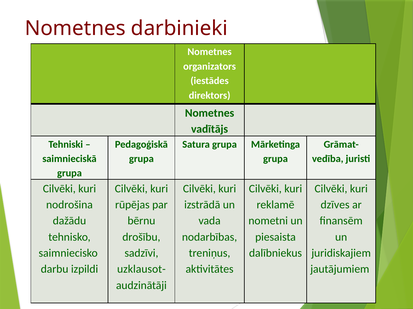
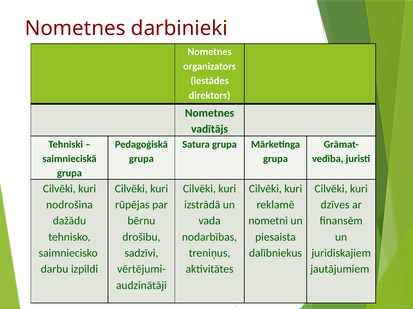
uzklausot-: uzklausot- -> vērtējumi-
